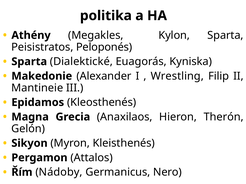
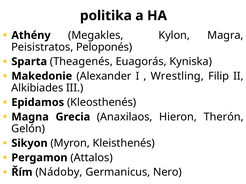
Kylon Sparta: Sparta -> Magra
Dialektické: Dialektické -> Theagenés
Mantineie: Mantineie -> Alkibiades
